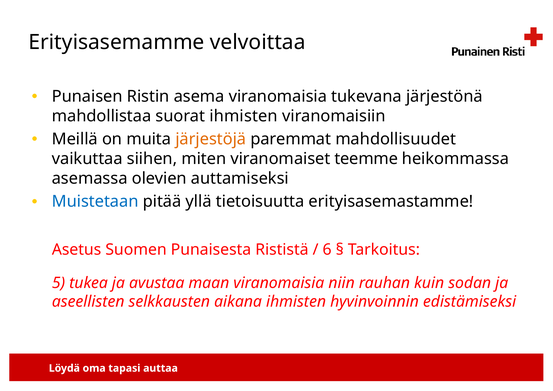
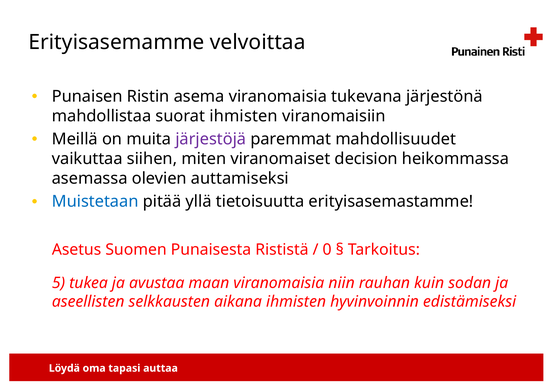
järjestöjä colour: orange -> purple
teemme: teemme -> decision
6: 6 -> 0
